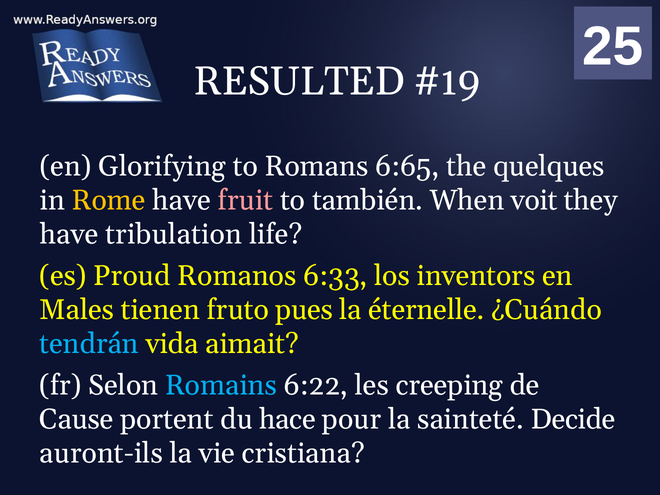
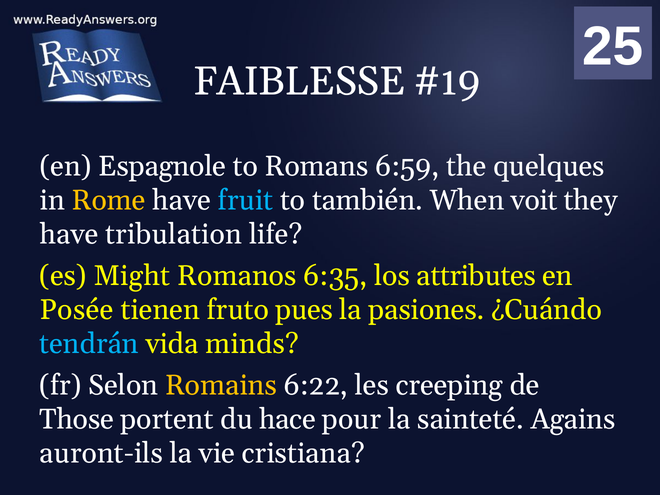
RESULTED: RESULTED -> FAIBLESSE
Glorifying: Glorifying -> Espagnole
6:65: 6:65 -> 6:59
fruit colour: pink -> light blue
Proud: Proud -> Might
6:33: 6:33 -> 6:35
inventors: inventors -> attributes
Males: Males -> Posée
éternelle: éternelle -> pasiones
aimait: aimait -> minds
Romains colour: light blue -> yellow
Cause: Cause -> Those
Decide: Decide -> Agains
